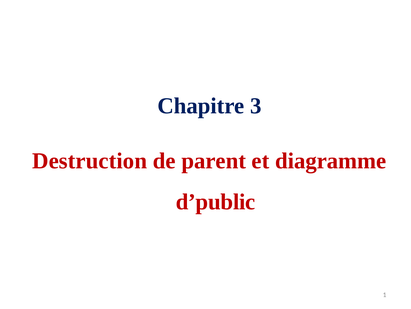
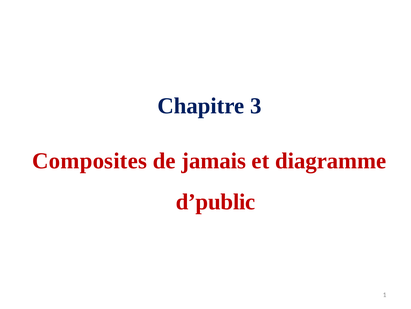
Destruction: Destruction -> Composites
parent: parent -> jamais
